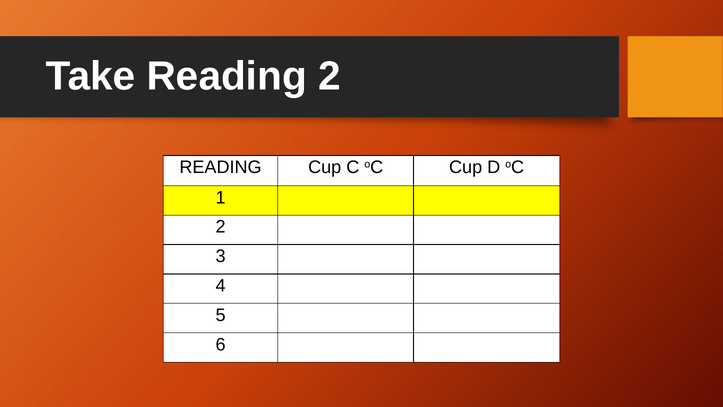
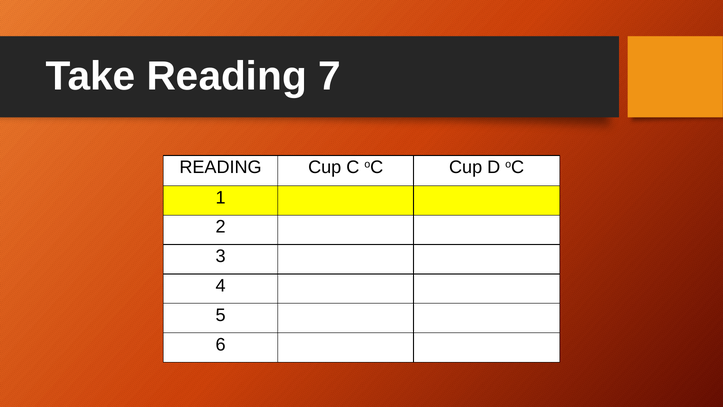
Reading 2: 2 -> 7
